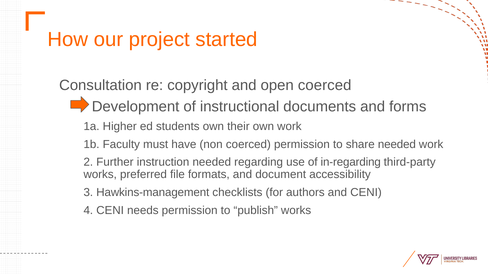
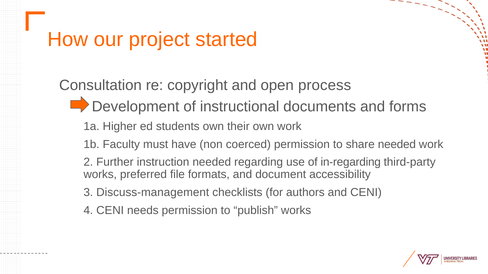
open coerced: coerced -> process
Hawkins-management: Hawkins-management -> Discuss-management
